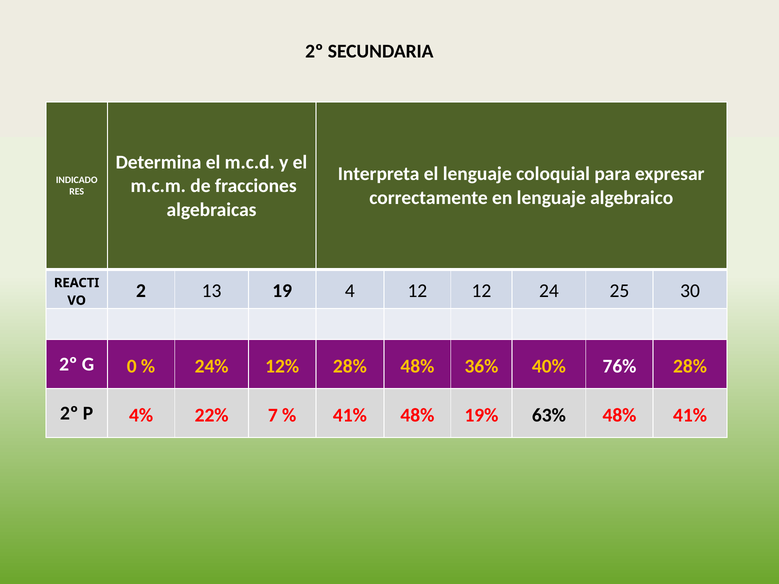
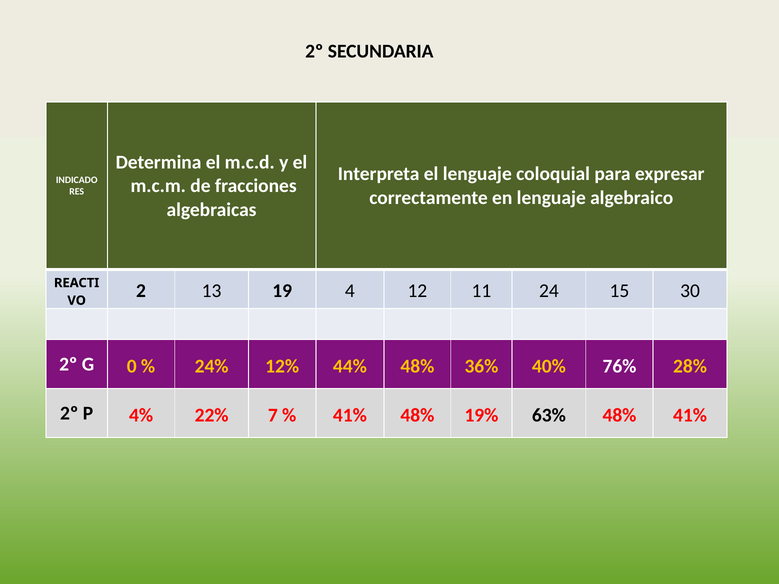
12 12: 12 -> 11
25: 25 -> 15
12% 28%: 28% -> 44%
